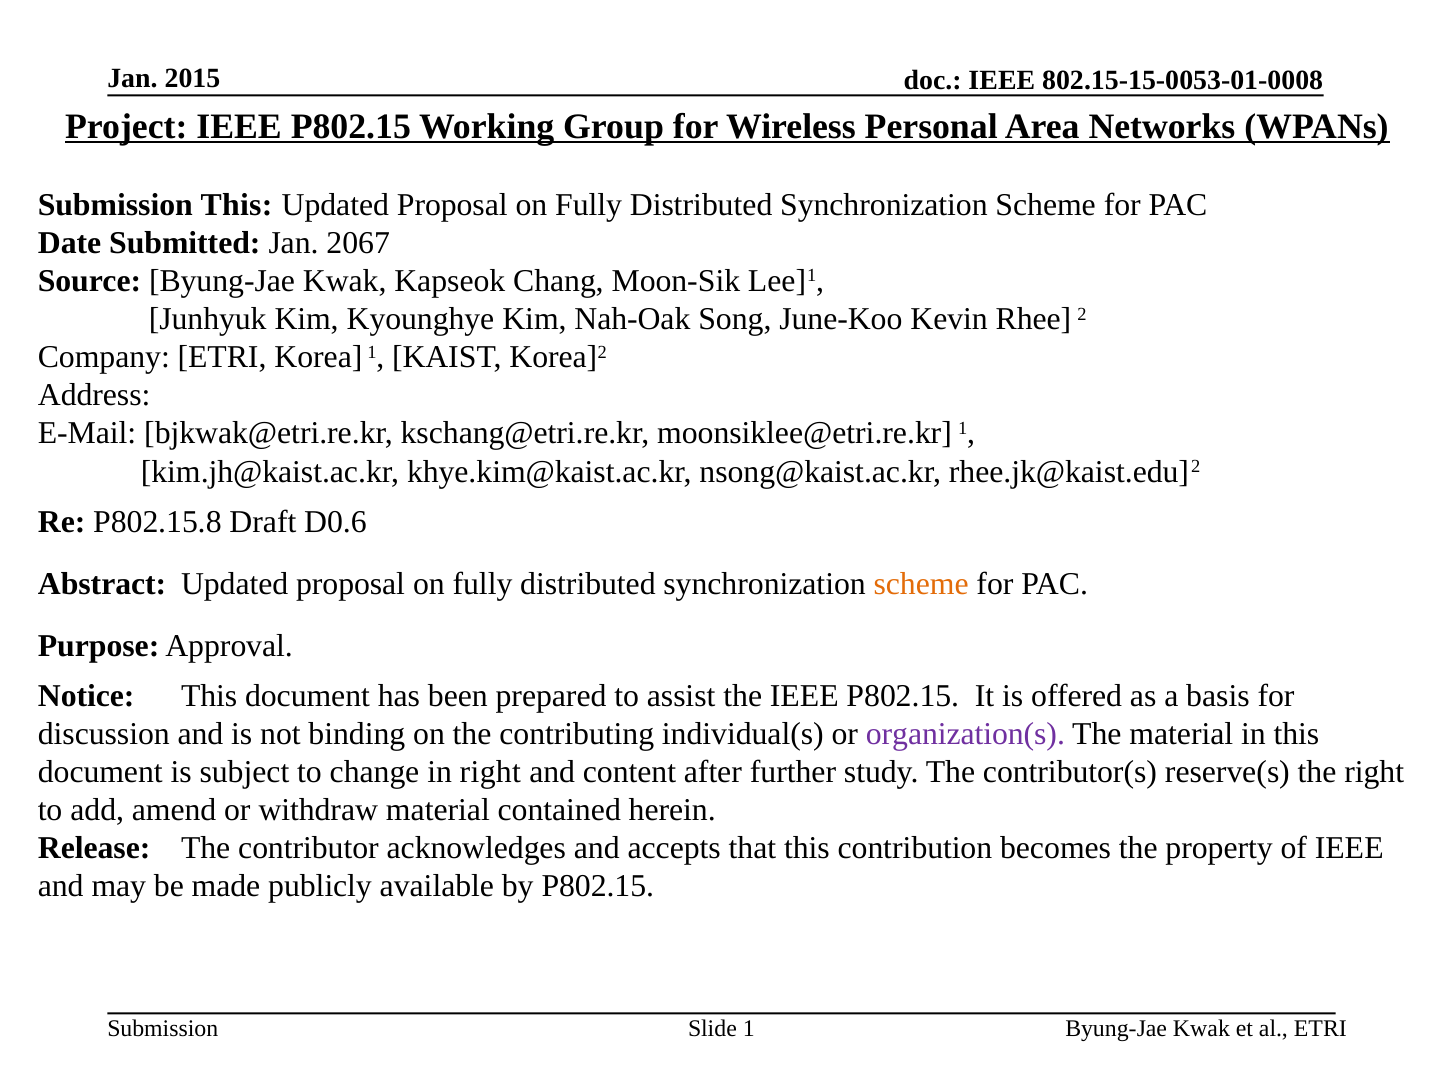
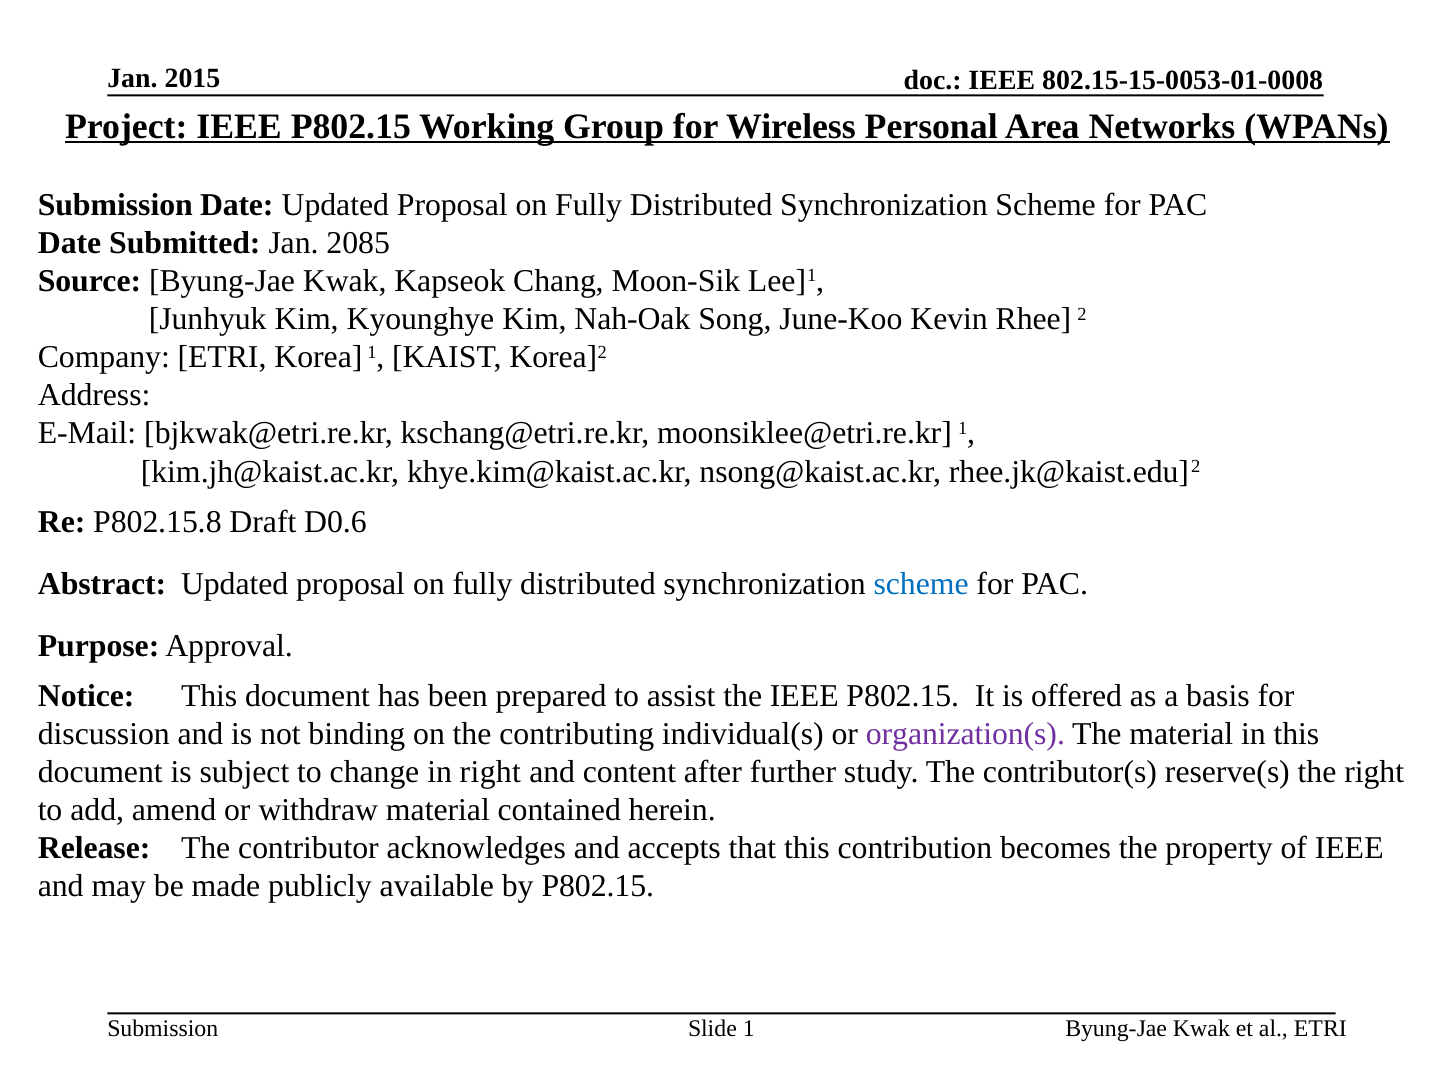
Submission This: This -> Date
2067: 2067 -> 2085
scheme at (921, 584) colour: orange -> blue
